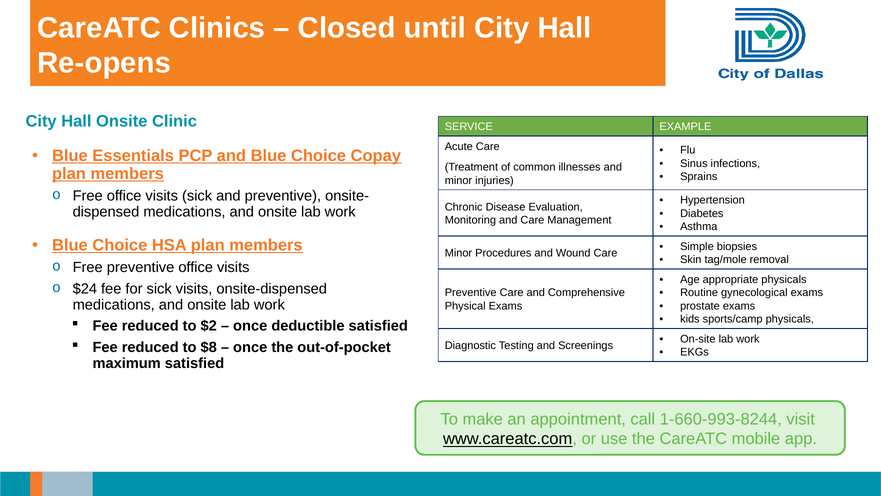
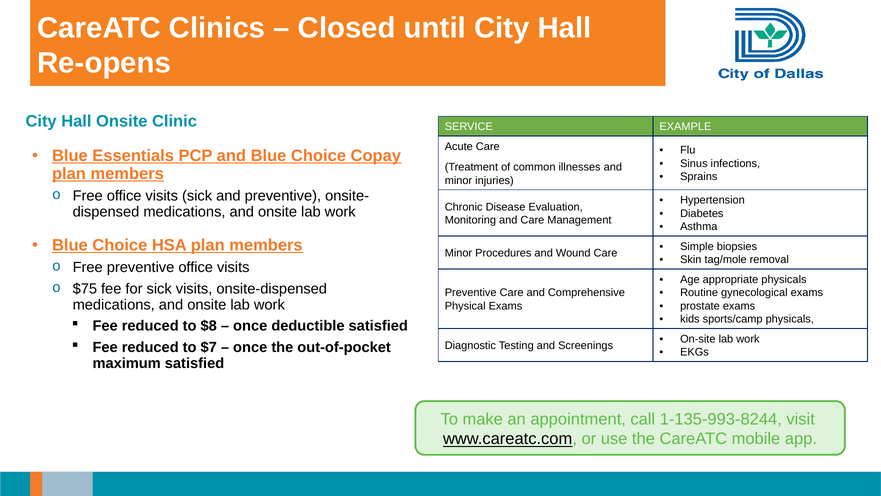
$24: $24 -> $75
$2: $2 -> $8
$8: $8 -> $7
1-660-993-8244: 1-660-993-8244 -> 1-135-993-8244
